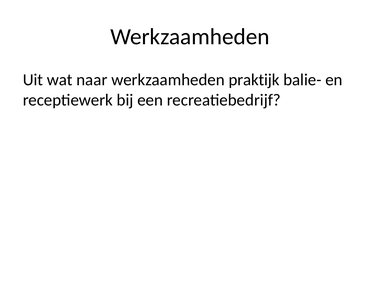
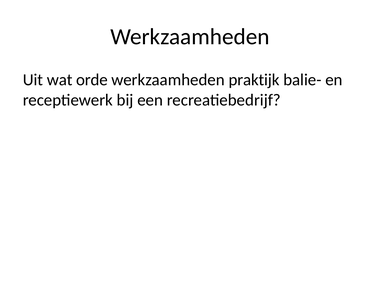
naar: naar -> orde
